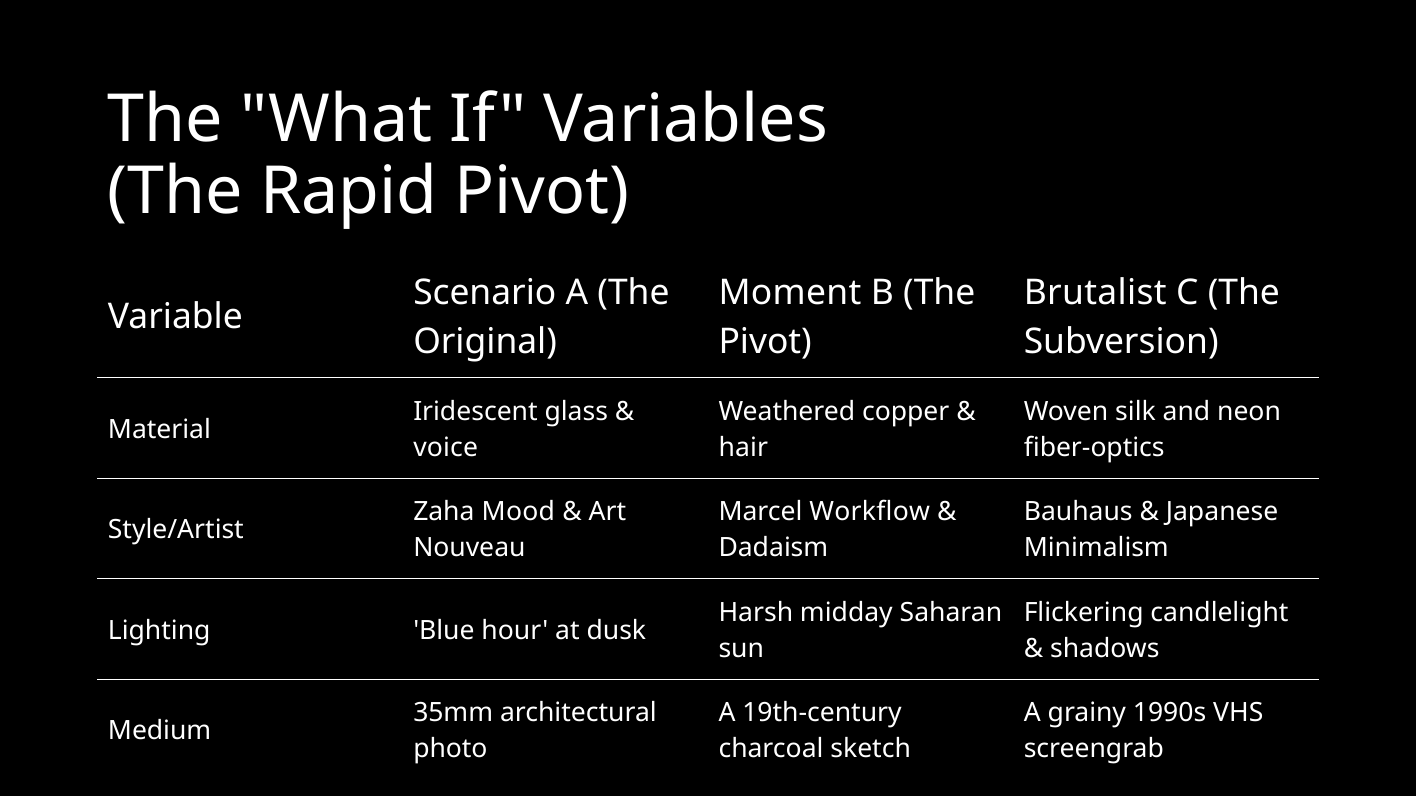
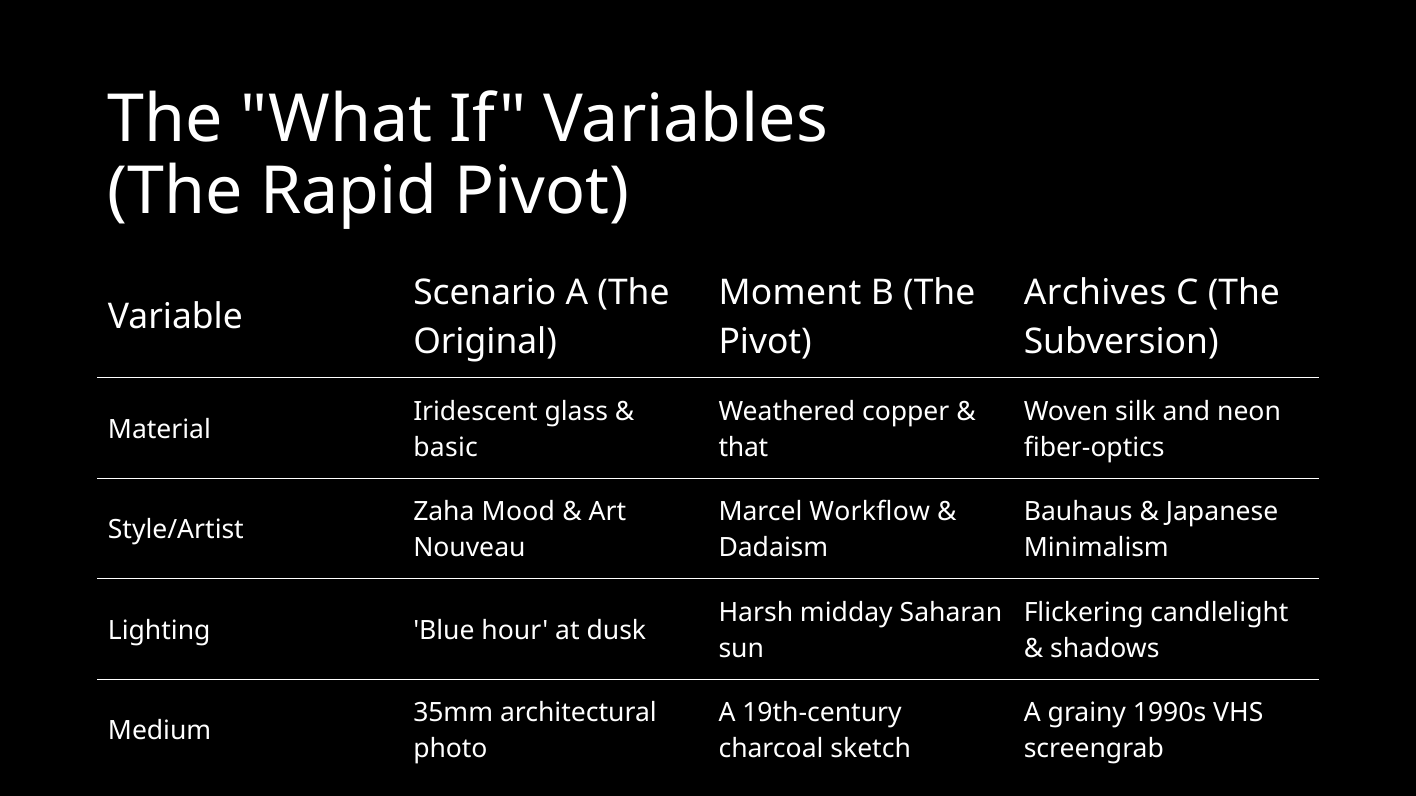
Brutalist: Brutalist -> Archives
voice: voice -> basic
hair: hair -> that
